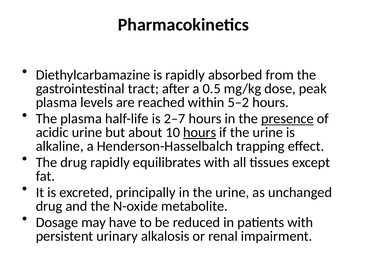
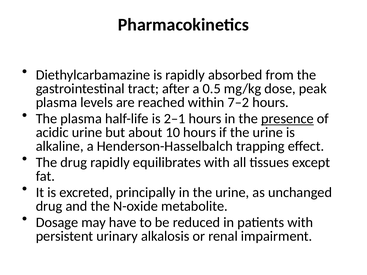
5–2: 5–2 -> 7–2
2–7: 2–7 -> 2–1
hours at (200, 133) underline: present -> none
